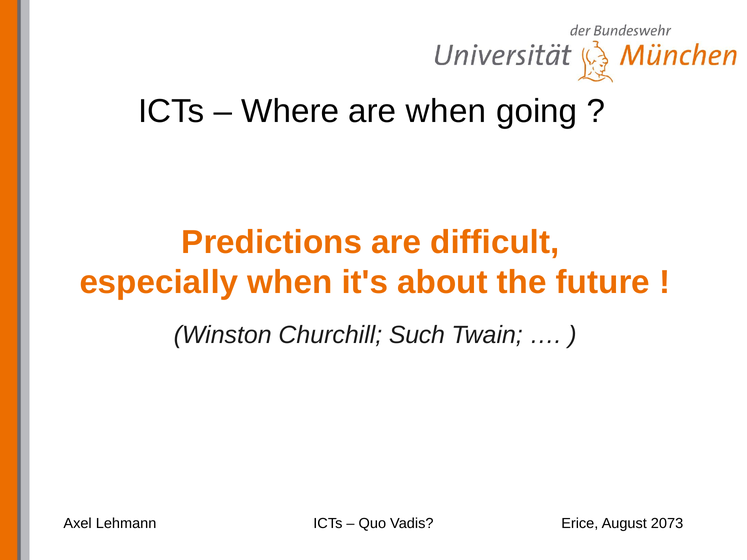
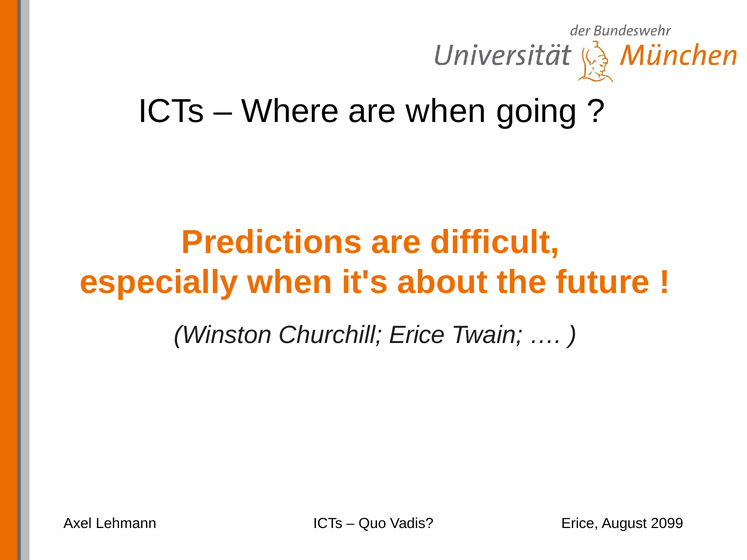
Churchill Such: Such -> Erice
2073: 2073 -> 2099
